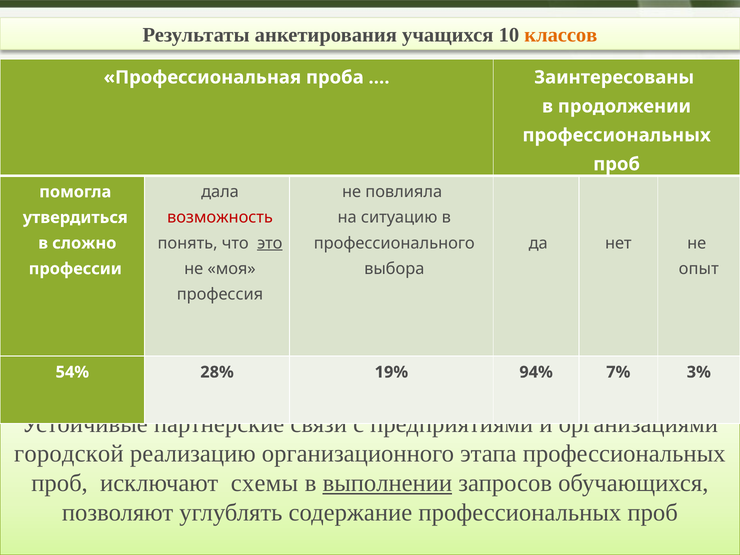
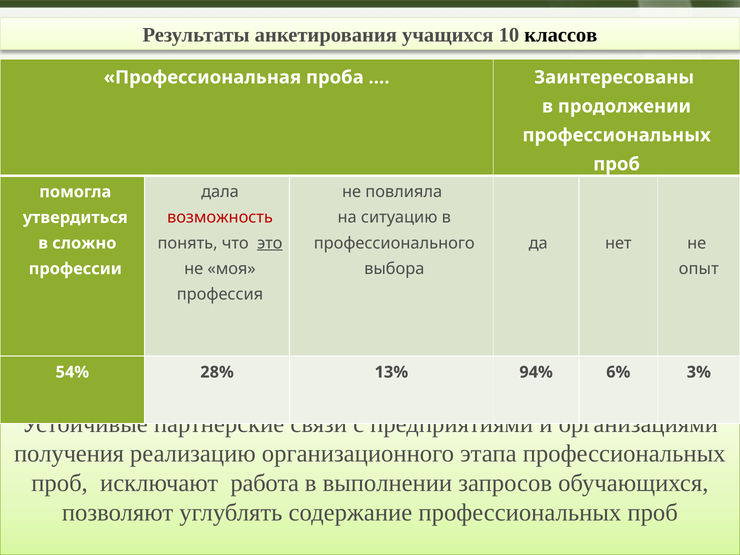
классов colour: orange -> black
19%: 19% -> 13%
7%: 7% -> 6%
городской: городской -> получения
схемы: схемы -> работа
выполнении underline: present -> none
